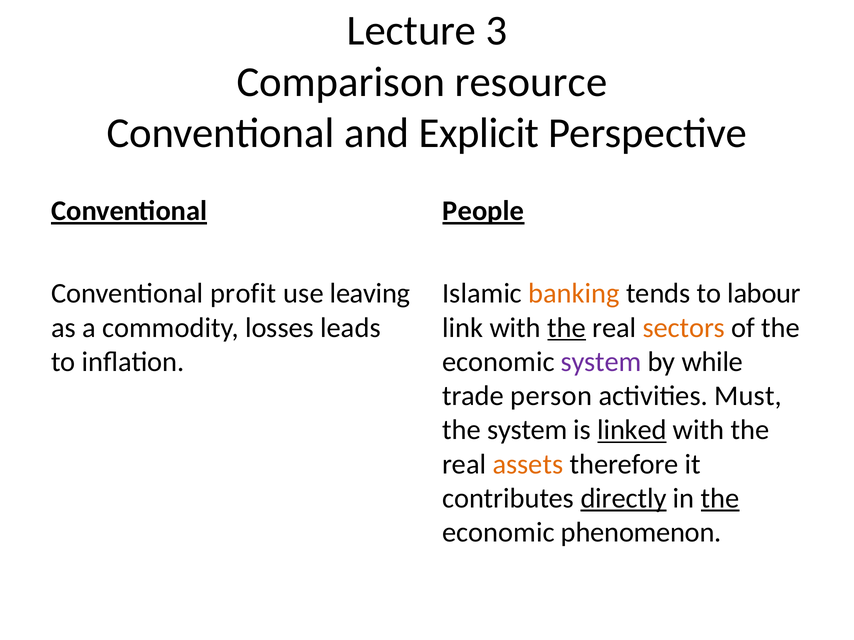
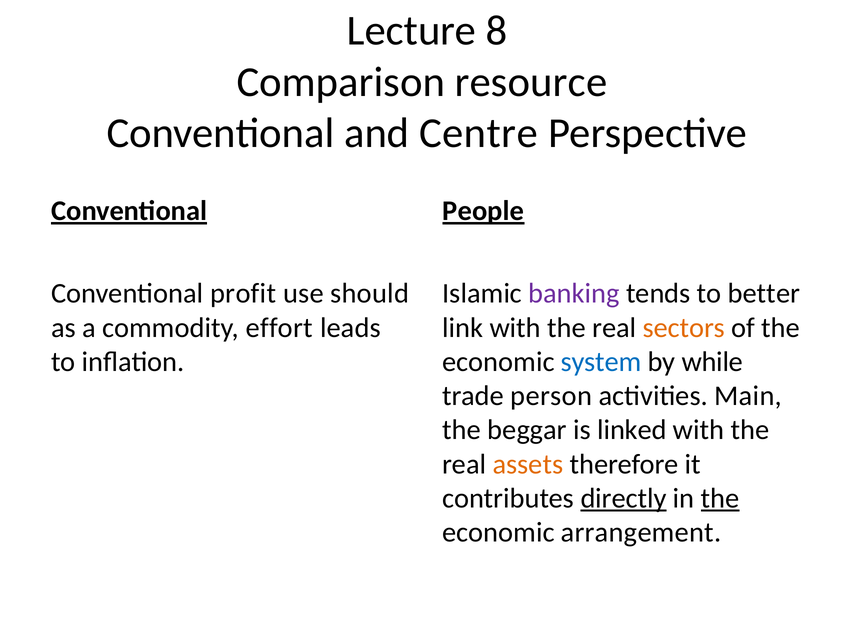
3: 3 -> 8
Explicit: Explicit -> Centre
leaving: leaving -> should
banking colour: orange -> purple
labour: labour -> better
losses: losses -> effort
the at (567, 328) underline: present -> none
system at (601, 362) colour: purple -> blue
Must: Must -> Main
the system: system -> beggar
linked underline: present -> none
phenomenon: phenomenon -> arrangement
